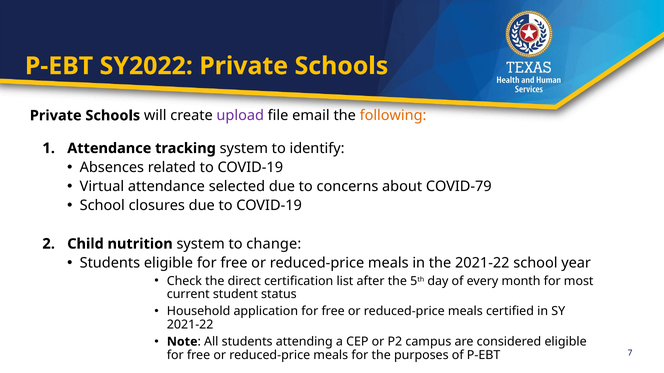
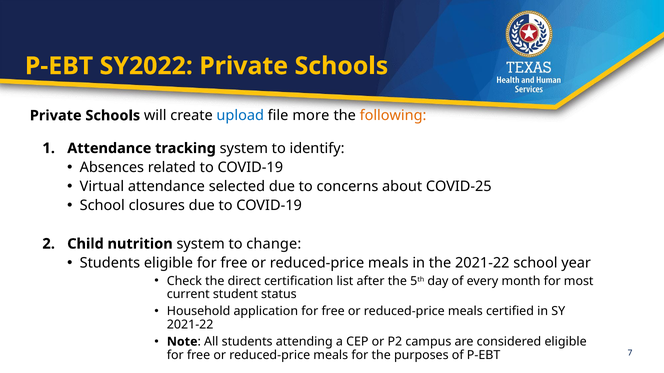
upload colour: purple -> blue
email: email -> more
COVID-79: COVID-79 -> COVID-25
